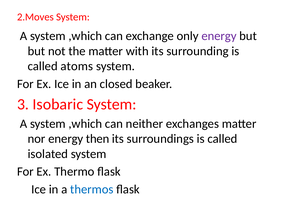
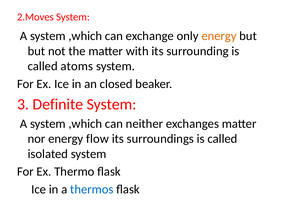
energy at (219, 36) colour: purple -> orange
Isobaric: Isobaric -> Definite
then: then -> flow
